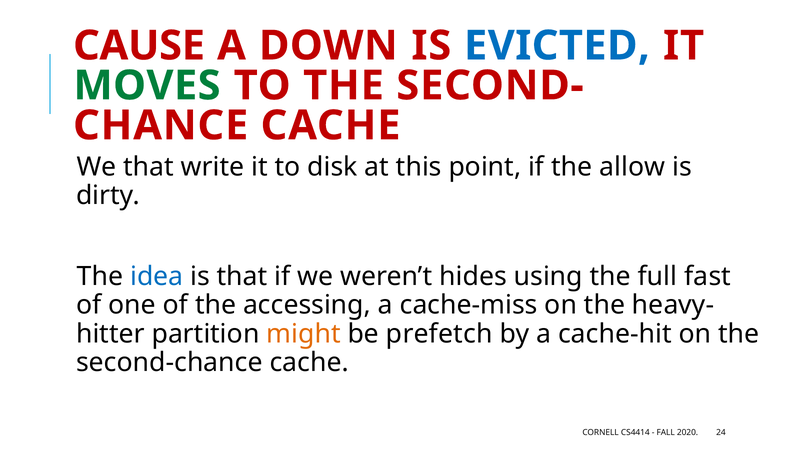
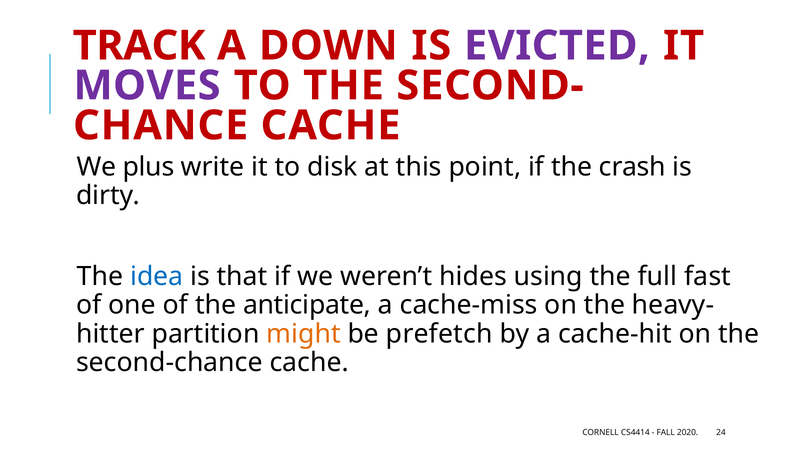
CAUSE: CAUSE -> TRACK
EVICTED colour: blue -> purple
MOVES colour: green -> purple
We that: that -> plus
allow: allow -> crash
accessing: accessing -> anticipate
